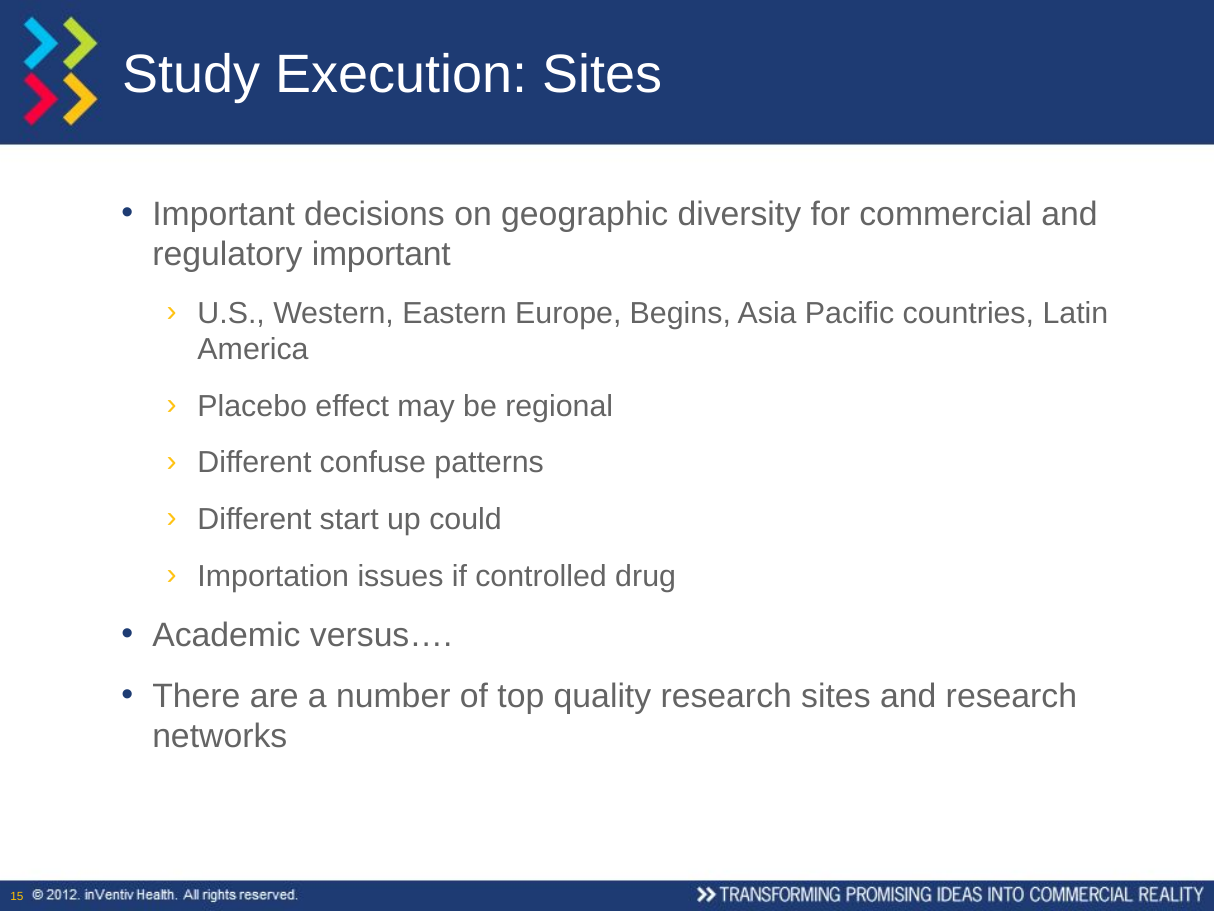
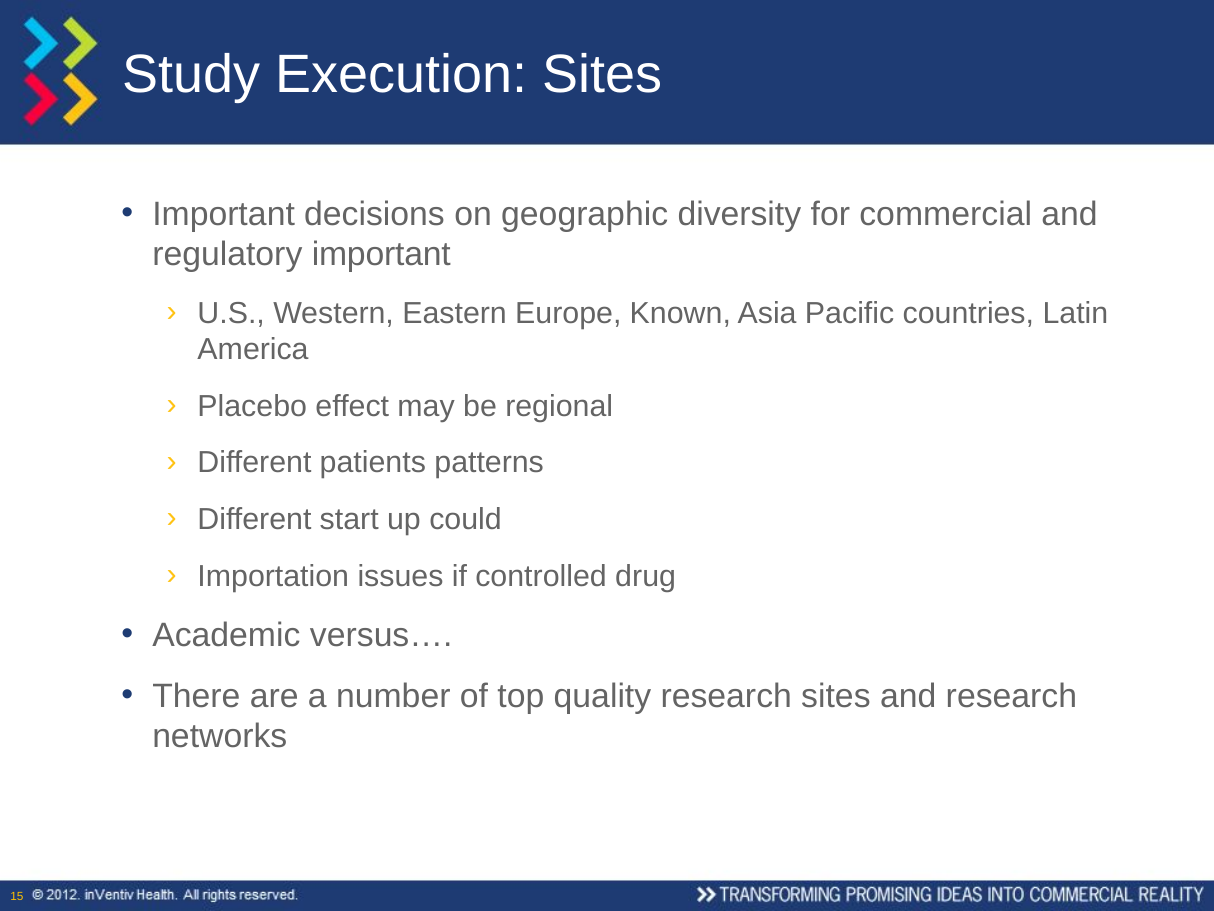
Begins: Begins -> Known
confuse: confuse -> patients
